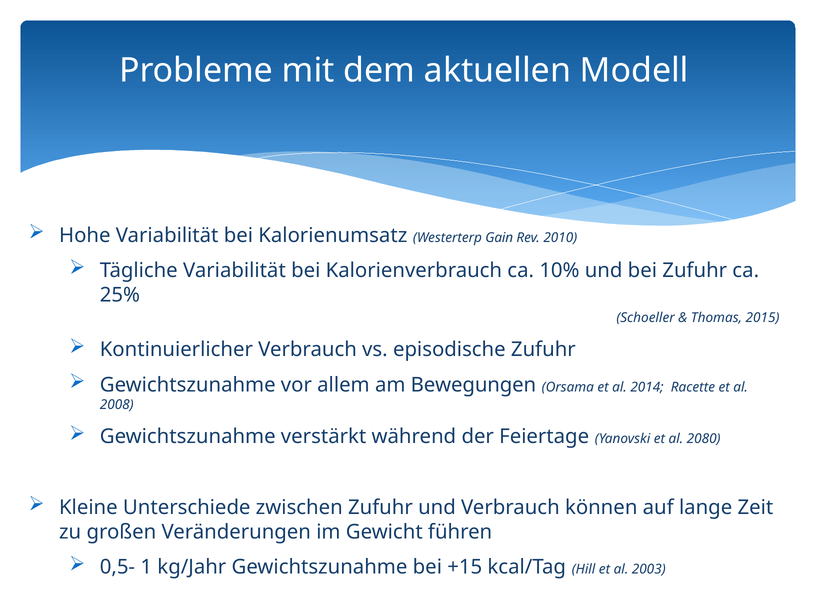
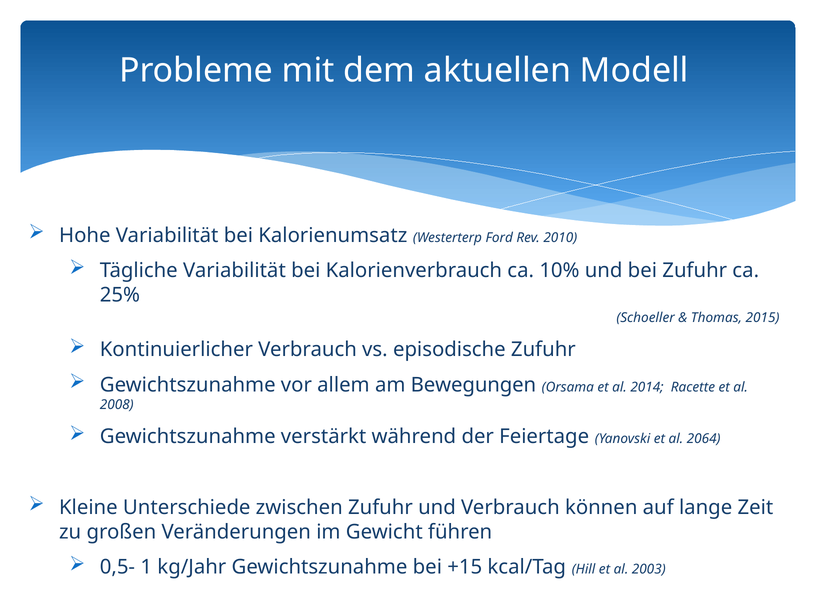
Gain: Gain -> Ford
2080: 2080 -> 2064
